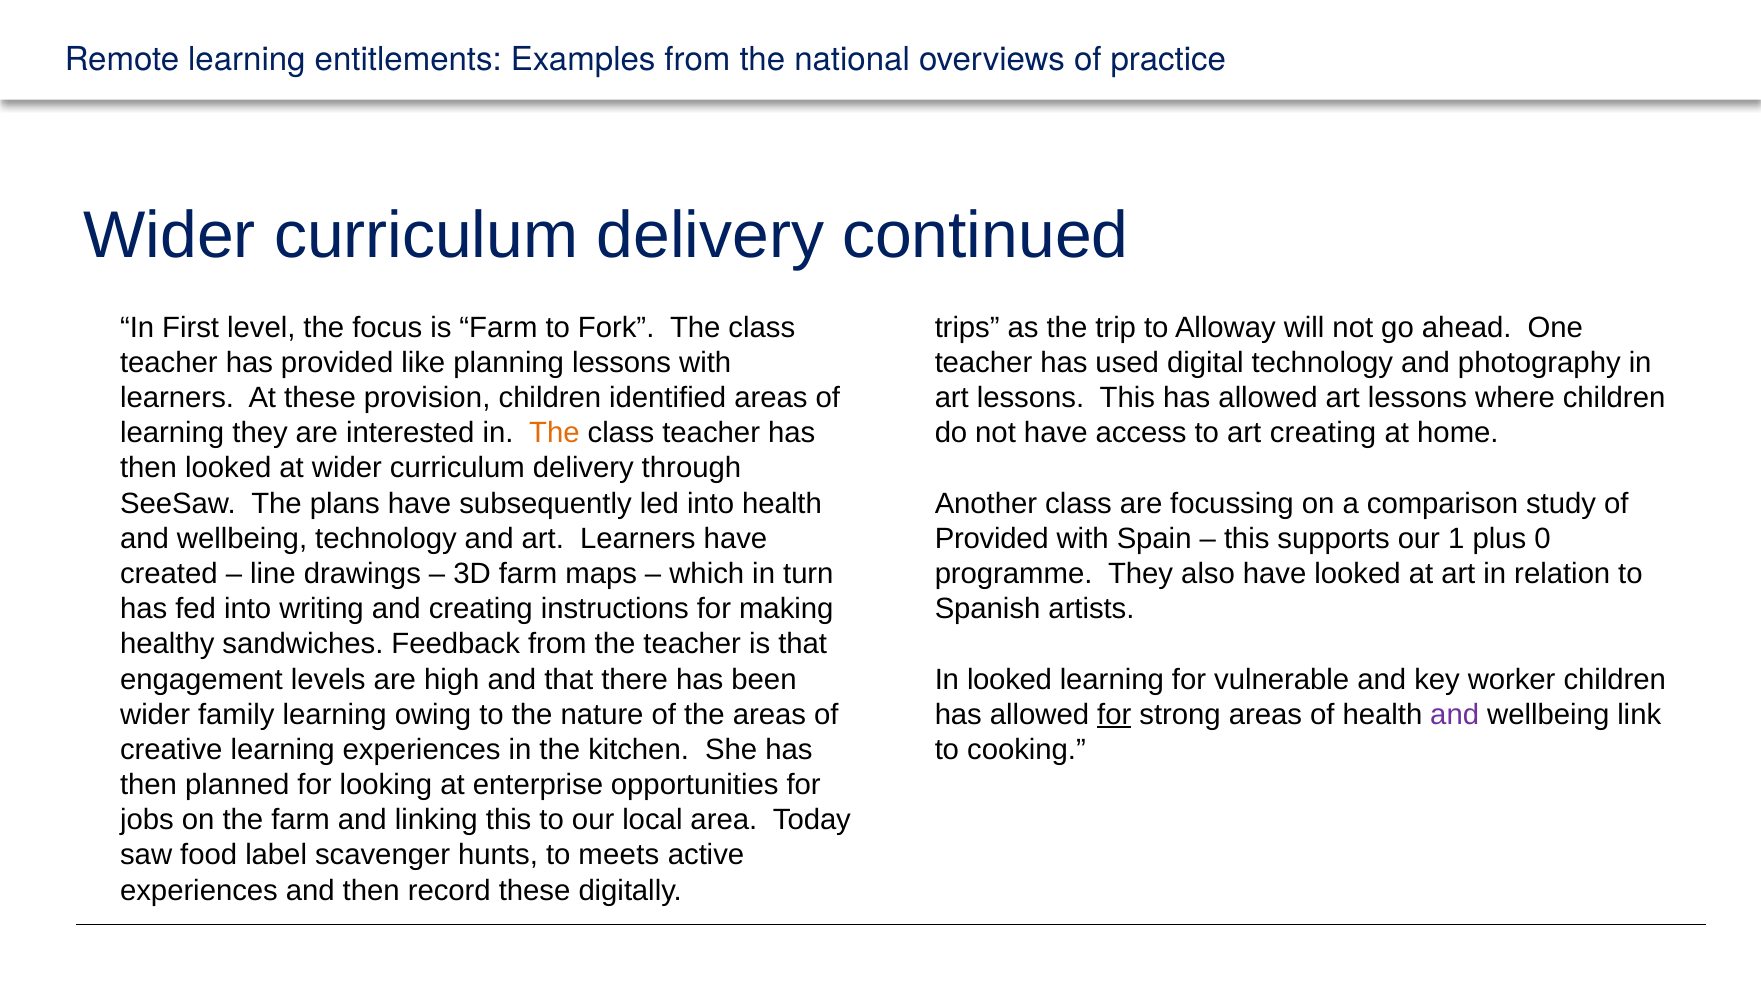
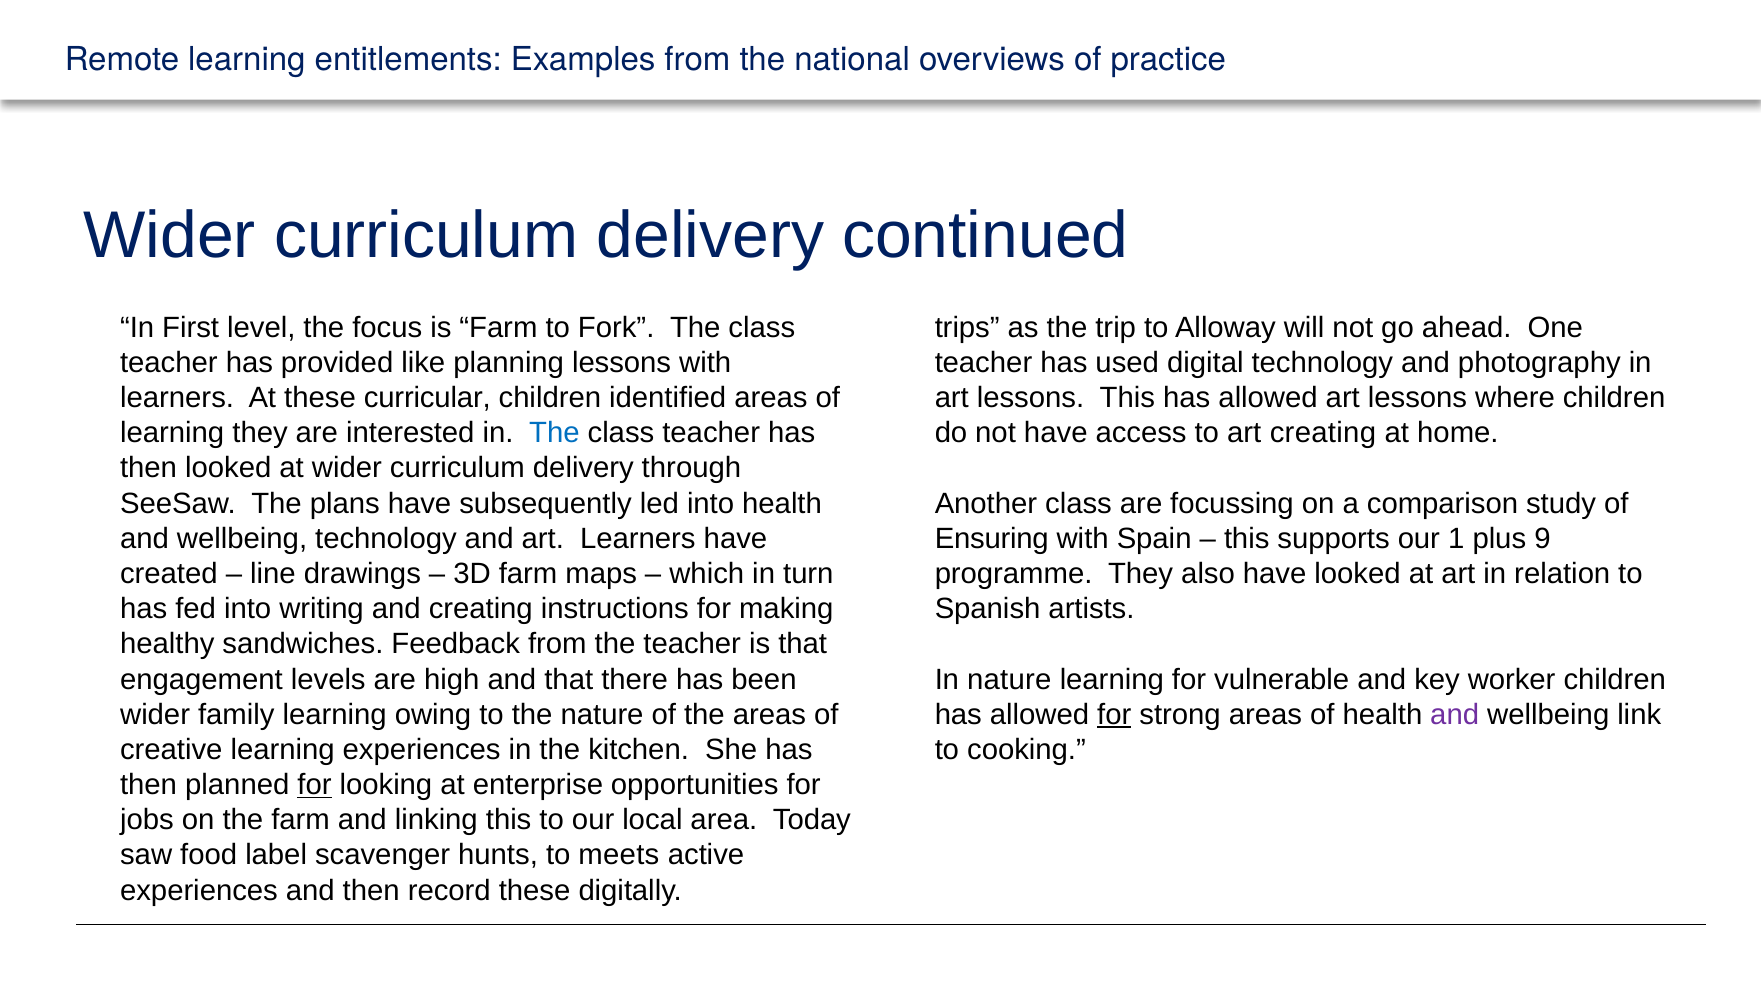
provision: provision -> curricular
The at (554, 433) colour: orange -> blue
Provided at (992, 539): Provided -> Ensuring
0: 0 -> 9
In looked: looked -> nature
for at (315, 785) underline: none -> present
